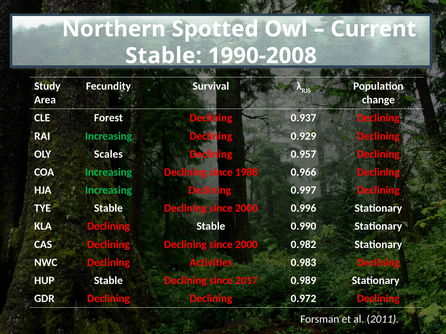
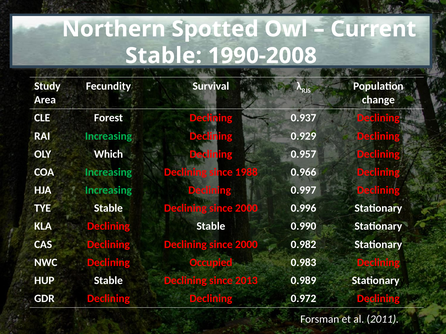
Scales: Scales -> Which
Activities: Activities -> Occupied
2017: 2017 -> 2013
